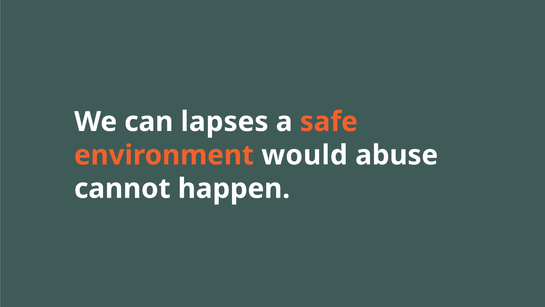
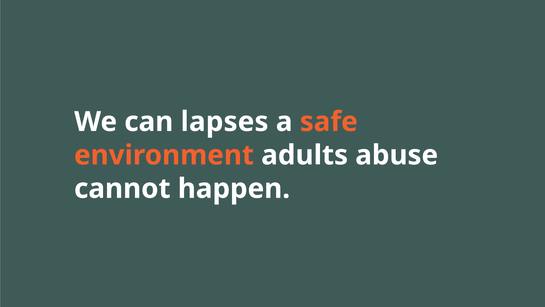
would: would -> adults
